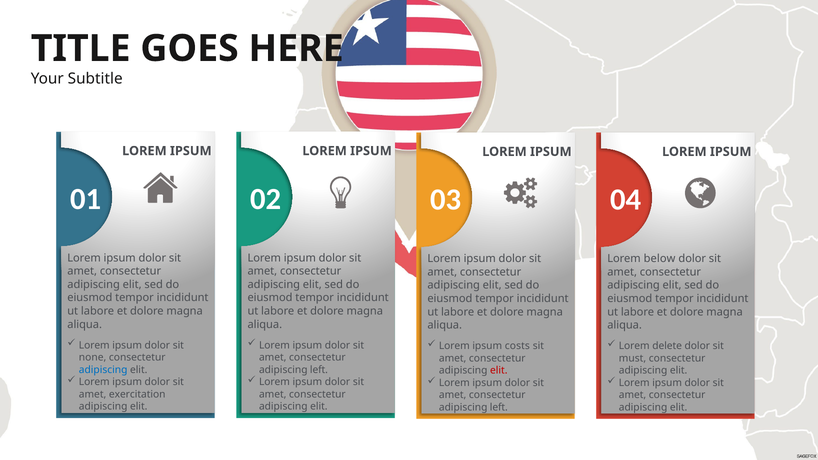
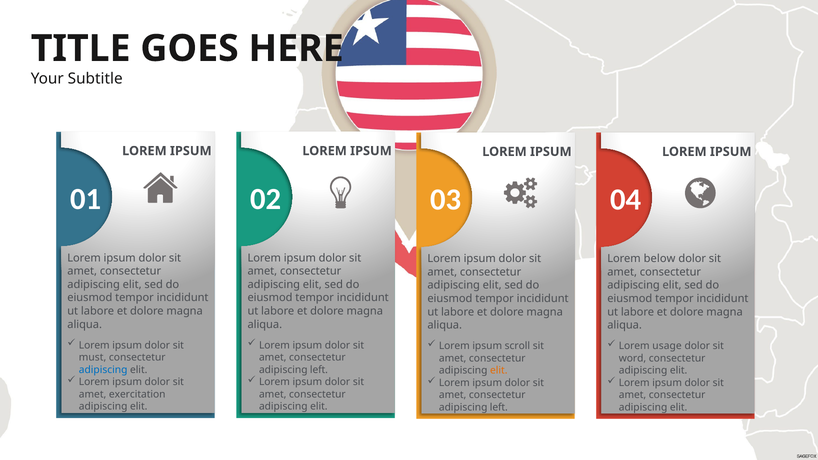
costs: costs -> scroll
delete: delete -> usage
none: none -> must
must: must -> word
elit at (499, 371) colour: red -> orange
